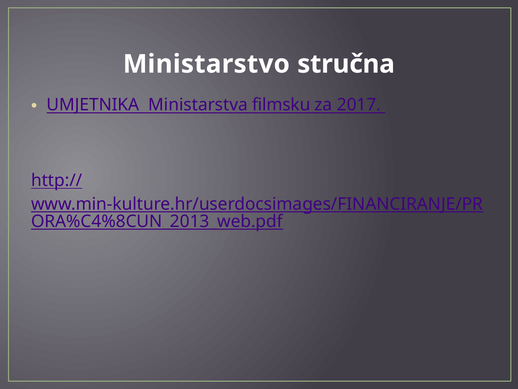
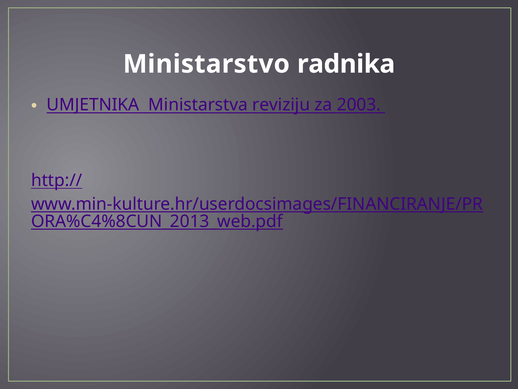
stručna: stručna -> radnika
filmsku: filmsku -> reviziju
2017: 2017 -> 2003
